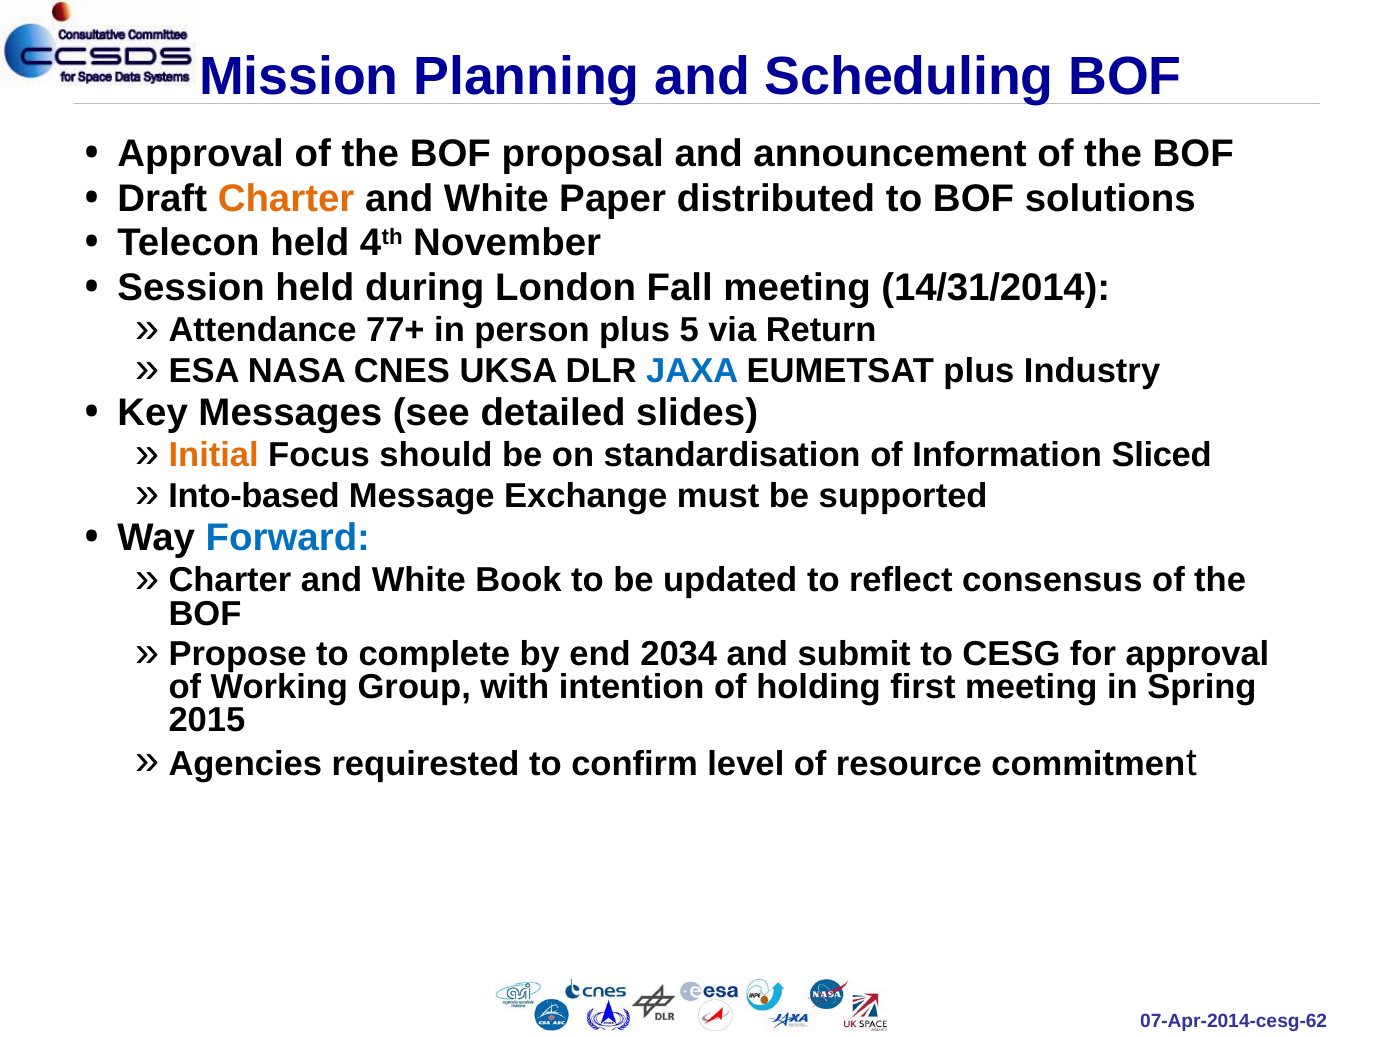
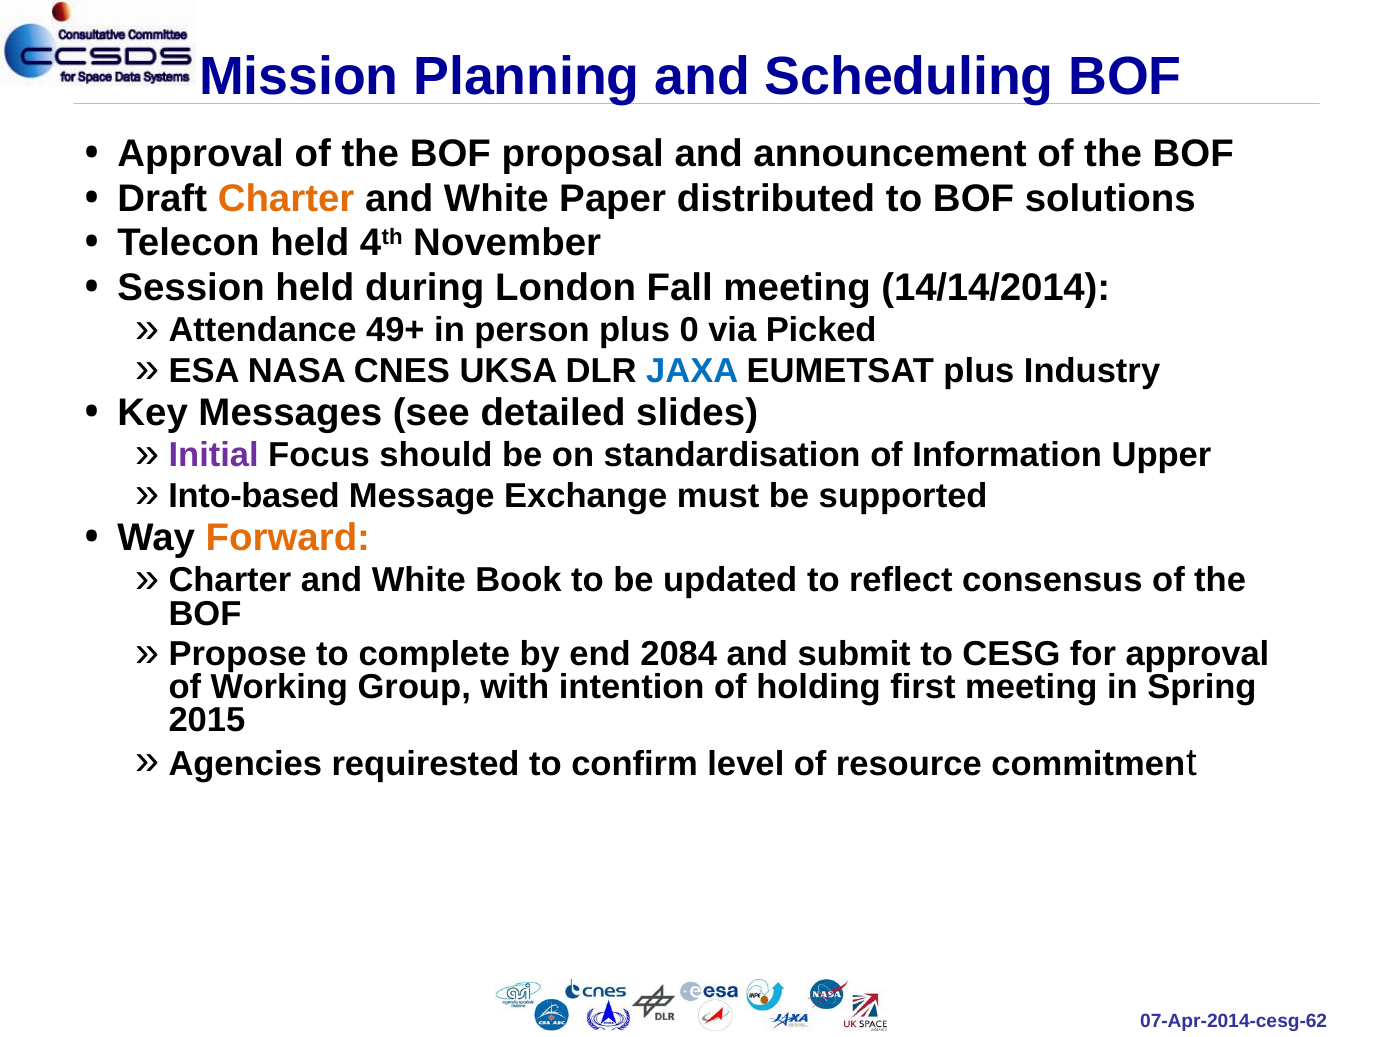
14/31/2014: 14/31/2014 -> 14/14/2014
77+: 77+ -> 49+
5: 5 -> 0
Return: Return -> Picked
Initial colour: orange -> purple
Sliced: Sliced -> Upper
Forward colour: blue -> orange
2034: 2034 -> 2084
